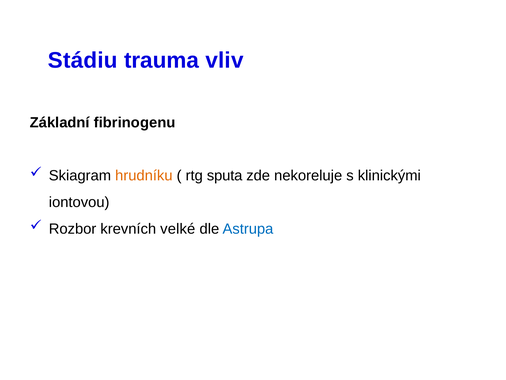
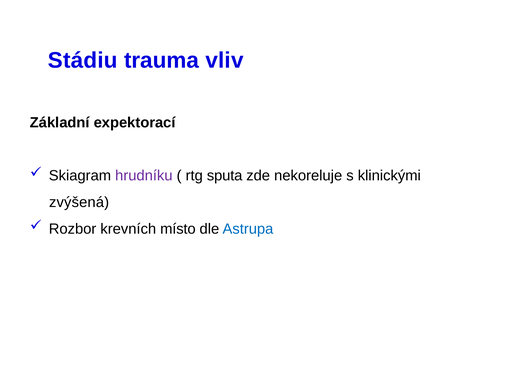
fibrinogenu: fibrinogenu -> expektorací
hrudníku colour: orange -> purple
iontovou: iontovou -> zvýšená
velké: velké -> místo
